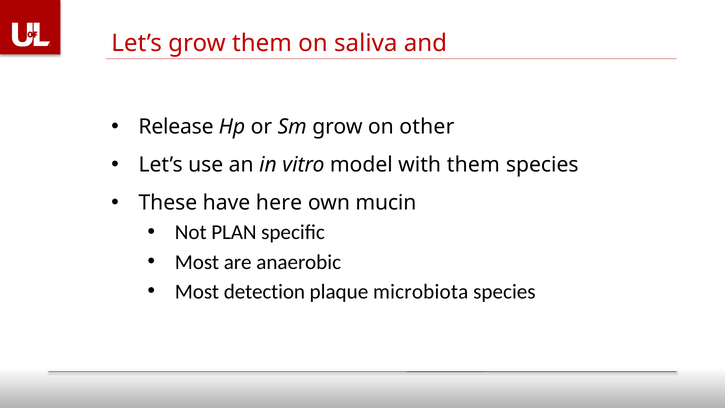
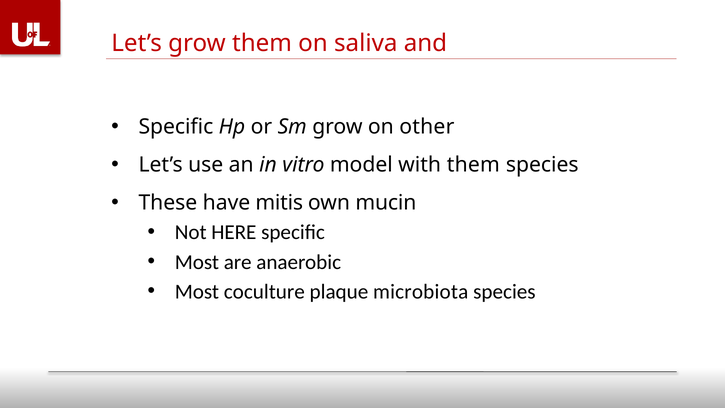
Release at (176, 127): Release -> Specific
here: here -> mitis
PLAN: PLAN -> HERE
detection: detection -> coculture
